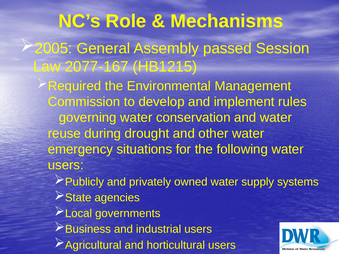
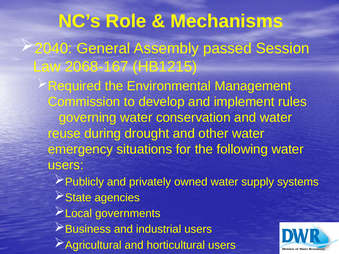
2005: 2005 -> 2040
2077-167: 2077-167 -> 2068-167
